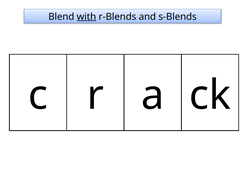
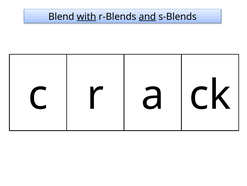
and underline: none -> present
